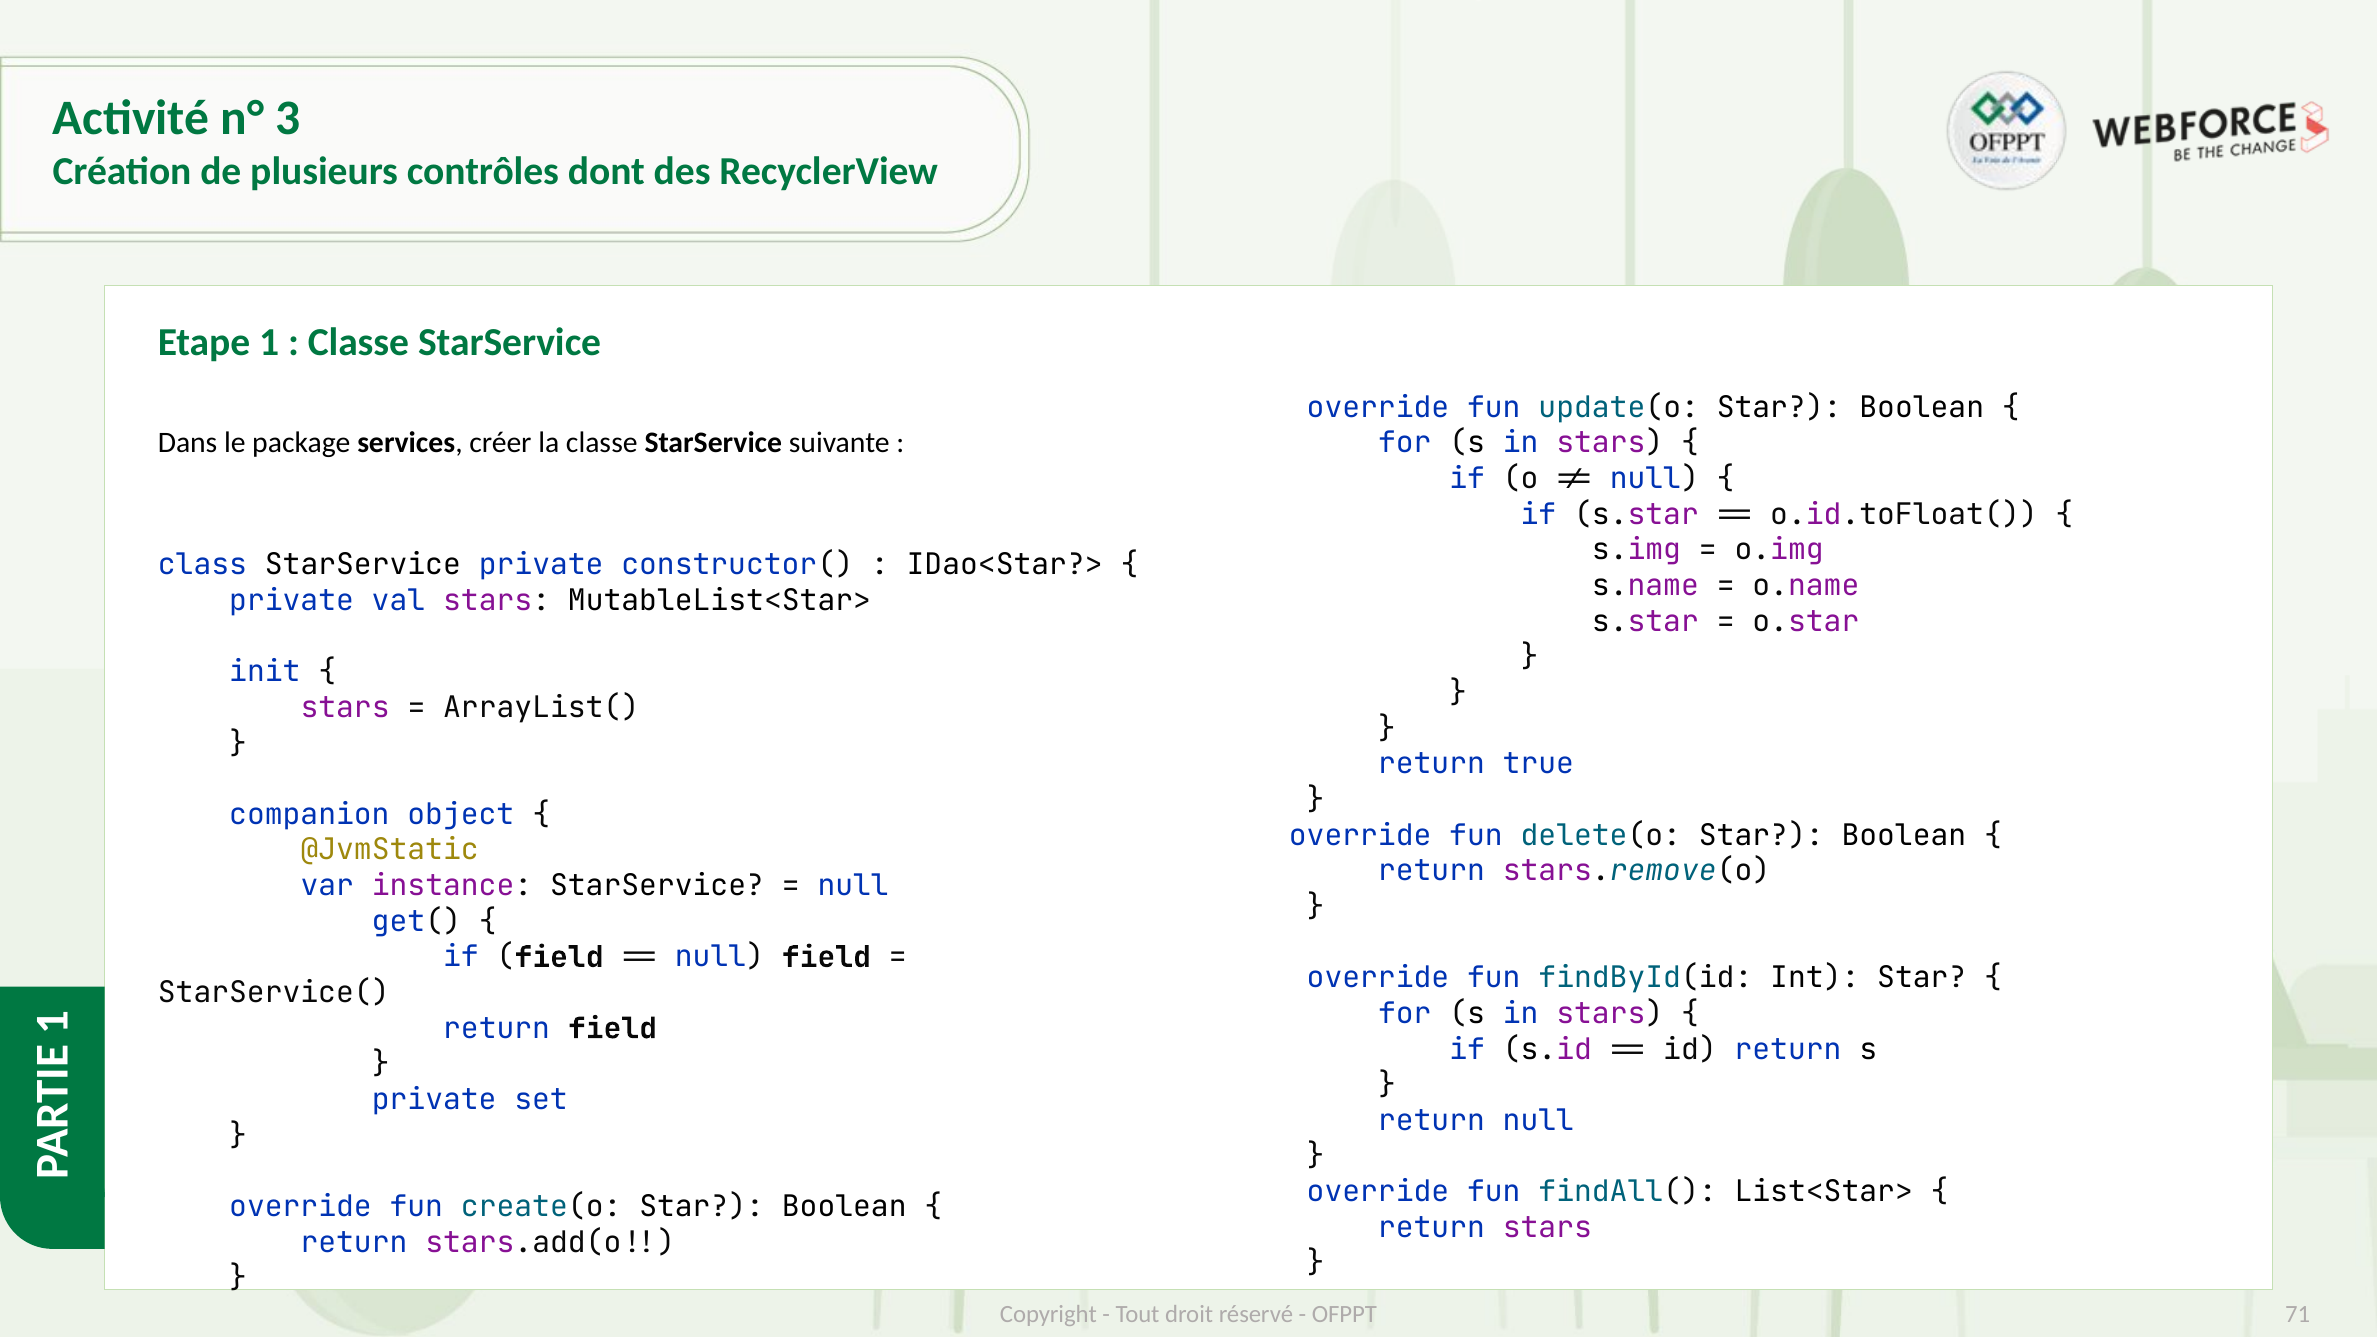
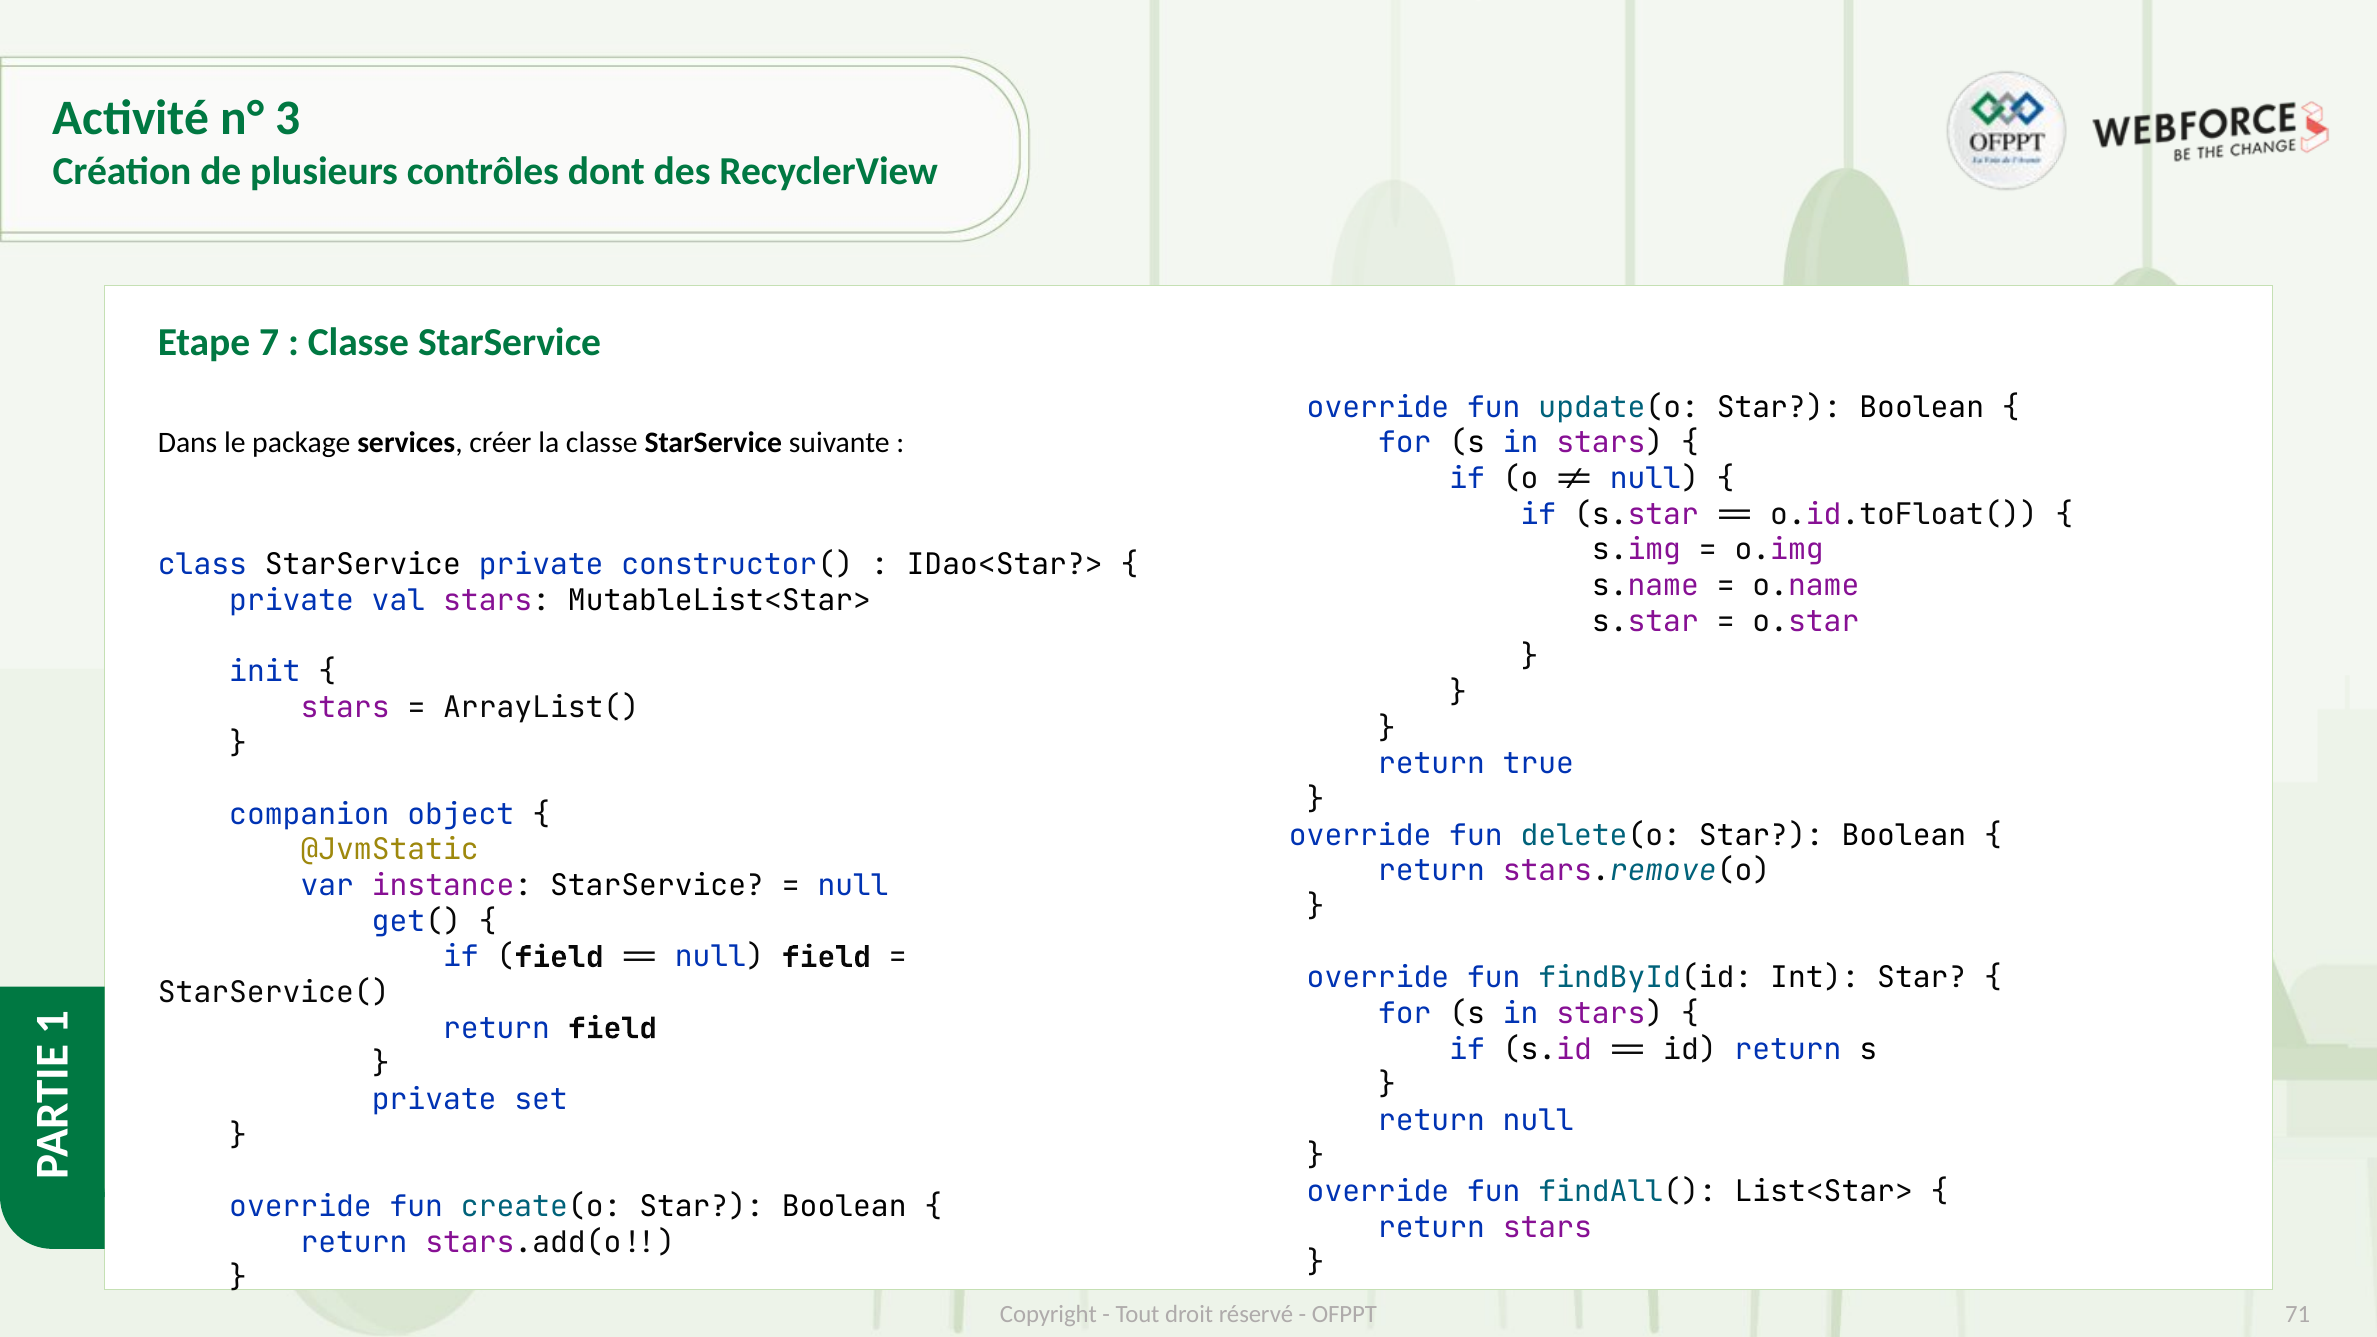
Etape 1: 1 -> 7
